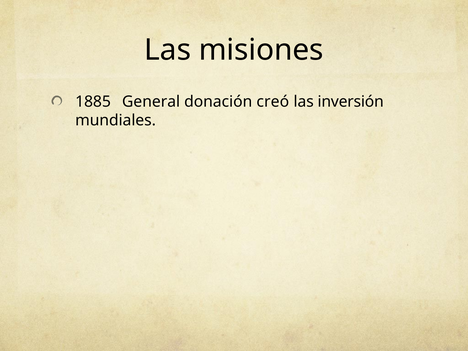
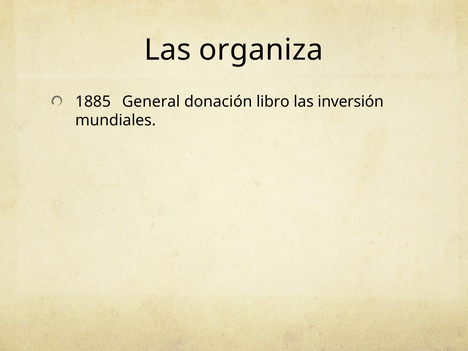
misiones: misiones -> organiza
creó: creó -> libro
